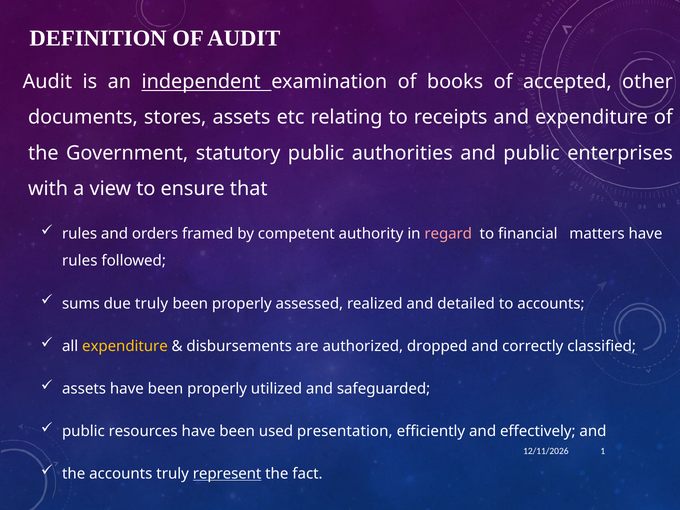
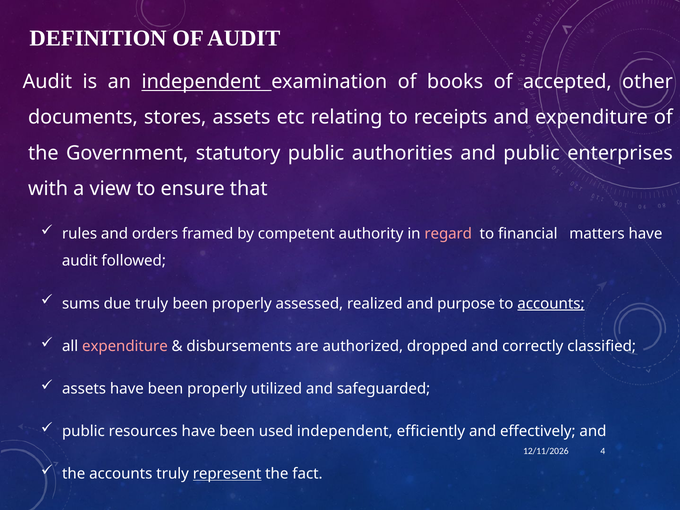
rules at (80, 261): rules -> audit
detailed: detailed -> purpose
accounts at (551, 304) underline: none -> present
expenditure at (125, 346) colour: yellow -> pink
used presentation: presentation -> independent
1: 1 -> 4
